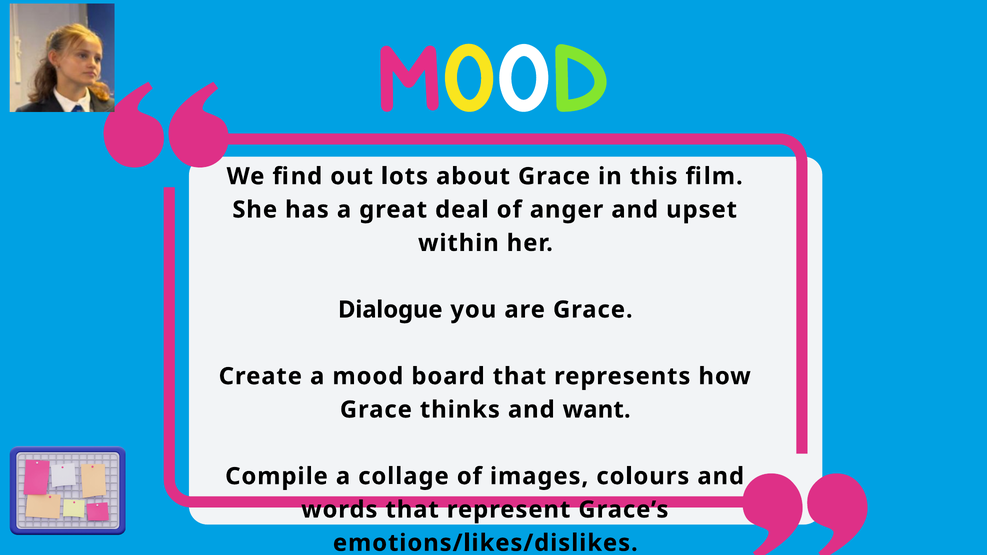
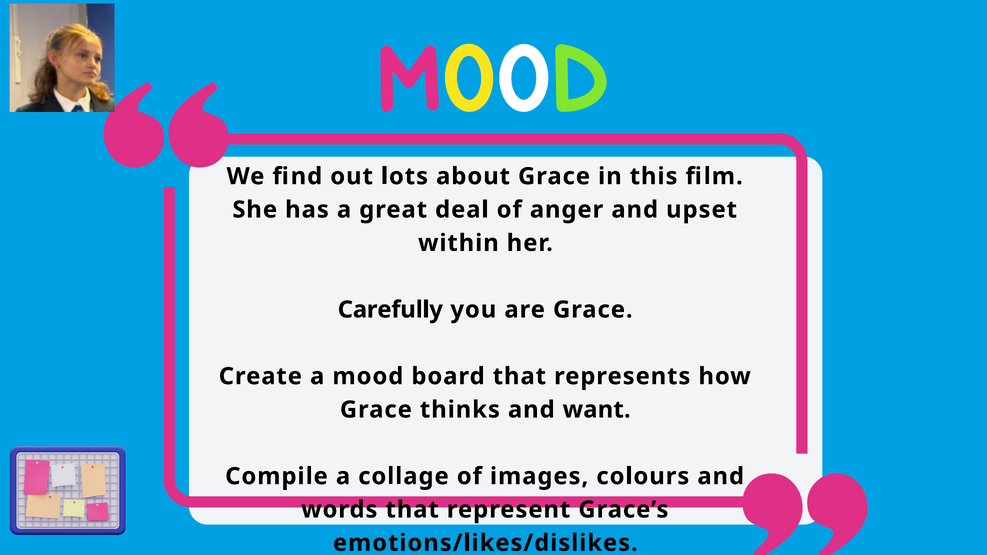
Dialogue: Dialogue -> Carefully
